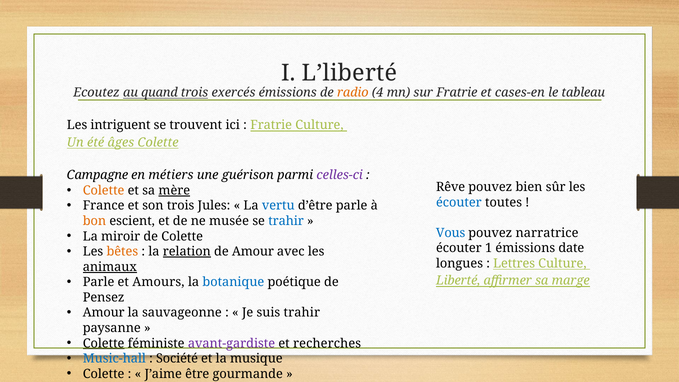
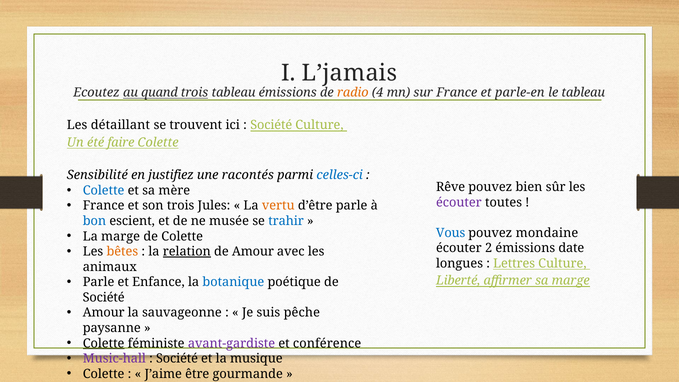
L’liberté: L’liberté -> L’jamais
trois exercés: exercés -> tableau
sur Fratrie: Fratrie -> France
cases-en: cases-en -> parle-en
intriguent: intriguent -> détaillant
Fratrie at (271, 125): Fratrie -> Société
âges: âges -> faire
Campagne: Campagne -> Sensibilité
métiers: métiers -> justifiez
guérison: guérison -> racontés
celles-ci colour: purple -> blue
Colette at (104, 190) colour: orange -> blue
mère underline: present -> none
écouter at (459, 202) colour: blue -> purple
vertu colour: blue -> orange
bon colour: orange -> blue
narratrice: narratrice -> mondaine
La miroir: miroir -> marge
1: 1 -> 2
animaux underline: present -> none
Amours: Amours -> Enfance
Pensez at (104, 297): Pensez -> Société
suis trahir: trahir -> pêche
recherches: recherches -> conférence
Music-hall colour: blue -> purple
